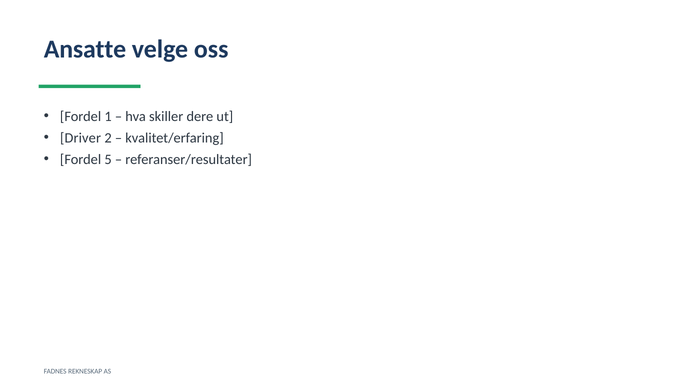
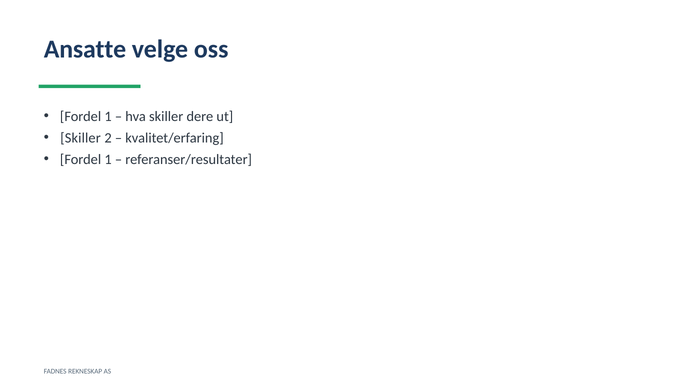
Driver at (81, 138): Driver -> Skiller
5 at (108, 160): 5 -> 1
